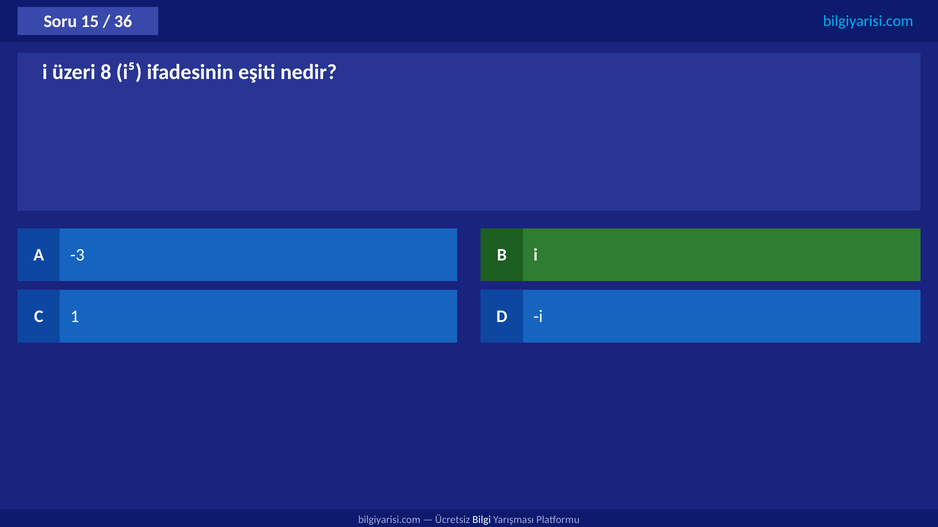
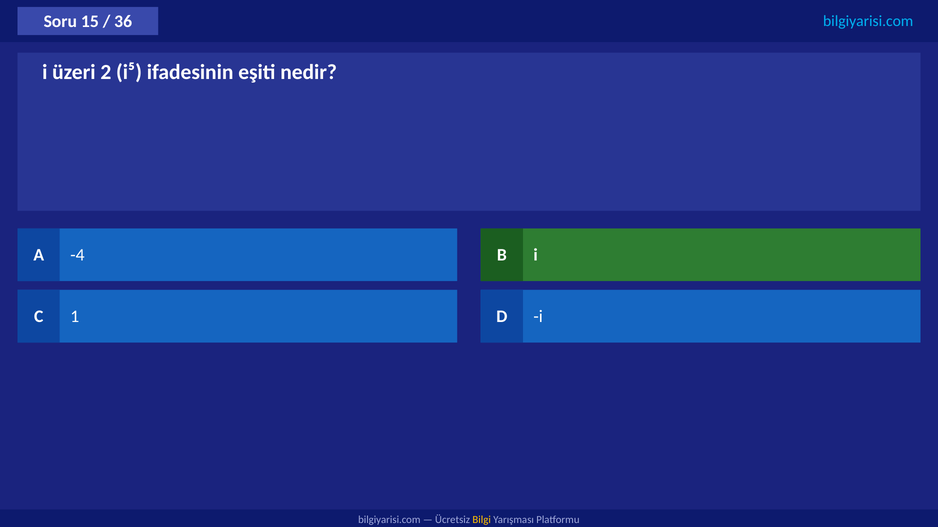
8: 8 -> 2
-3: -3 -> -4
Bilgi colour: white -> yellow
